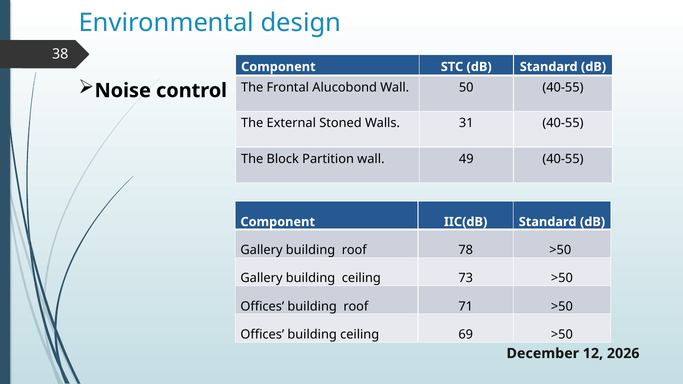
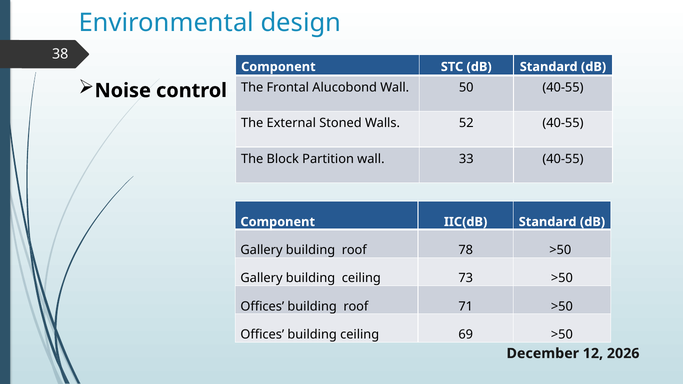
31: 31 -> 52
49: 49 -> 33
